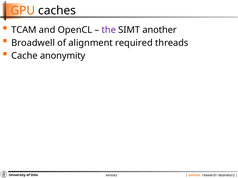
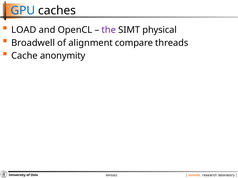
GPU colour: orange -> blue
TCAM: TCAM -> LOAD
another: another -> physical
required: required -> compare
